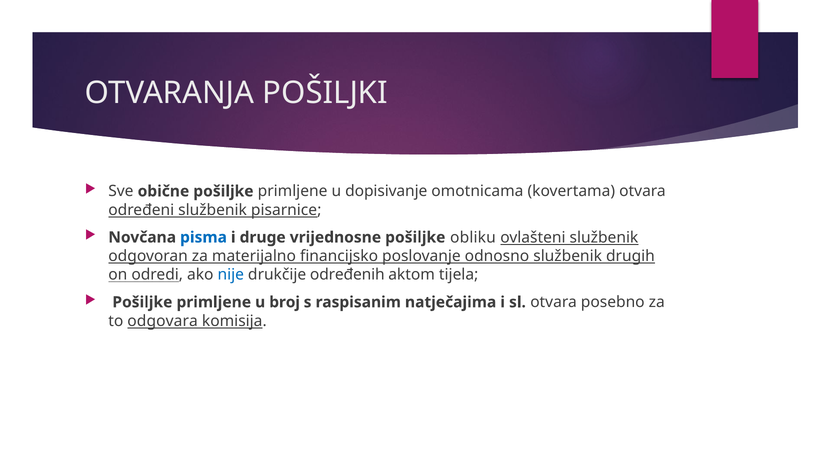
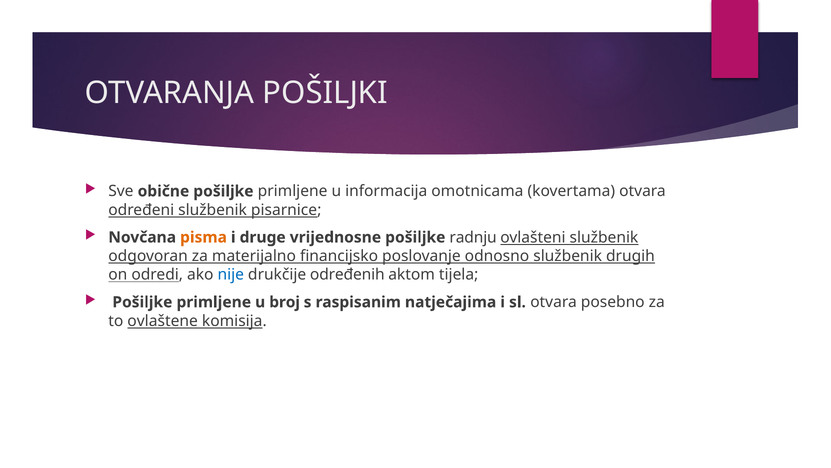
dopisivanje: dopisivanje -> informacija
pisma colour: blue -> orange
obliku: obliku -> radnju
odgovara: odgovara -> ovlaštene
